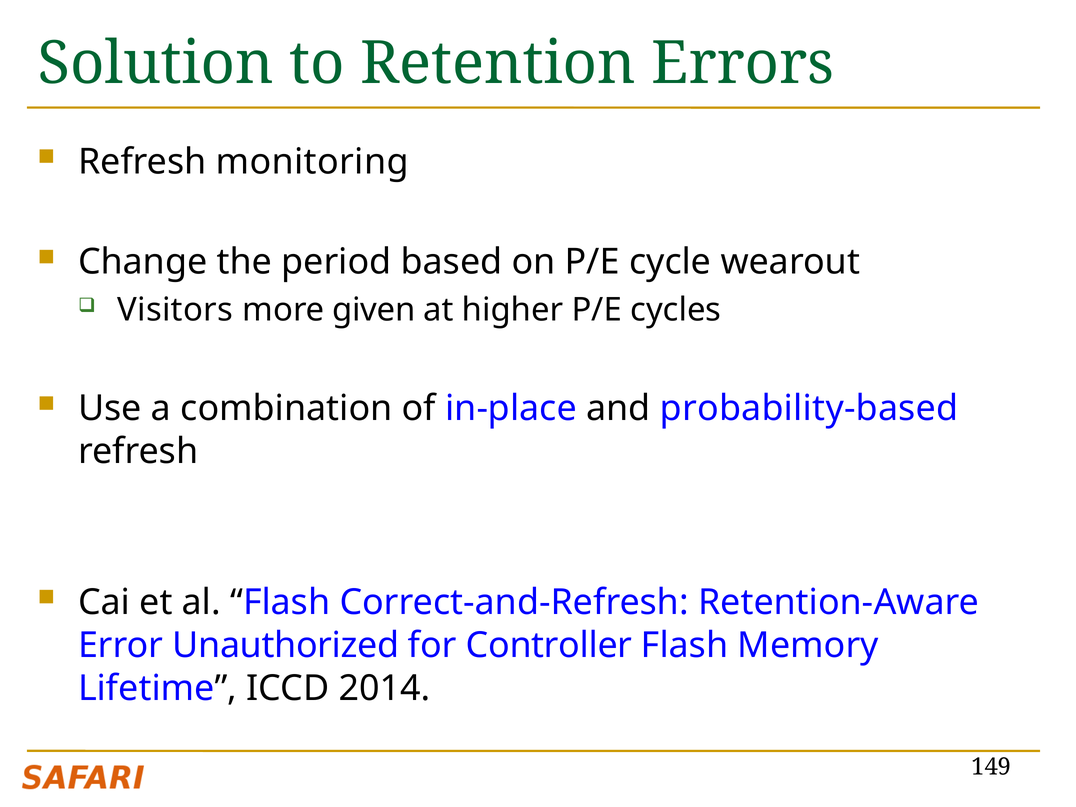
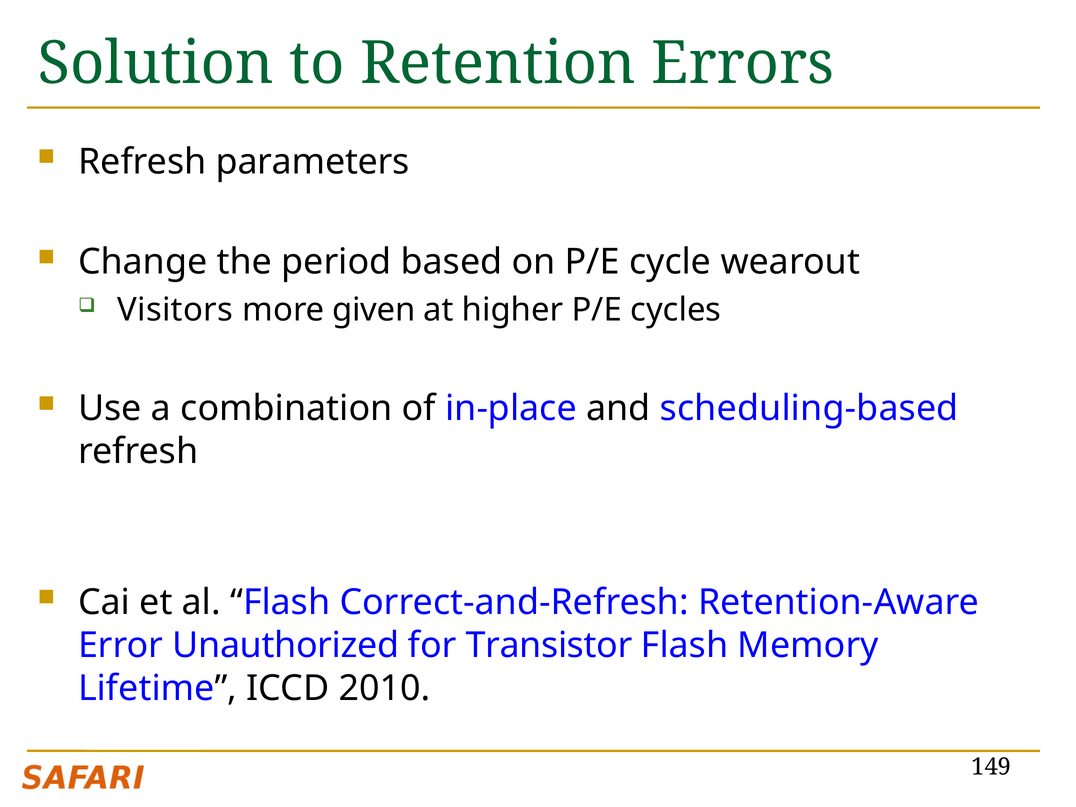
monitoring: monitoring -> parameters
probability-based: probability-based -> scheduling-based
Controller: Controller -> Transistor
2014: 2014 -> 2010
